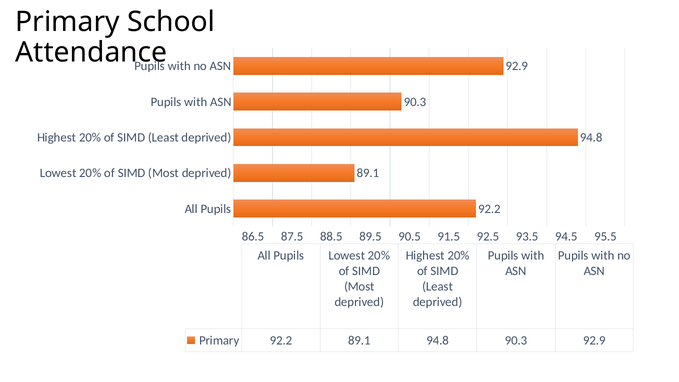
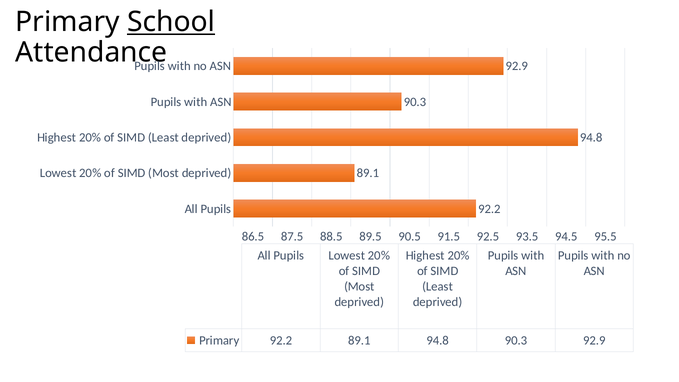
School underline: none -> present
